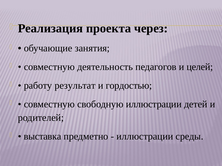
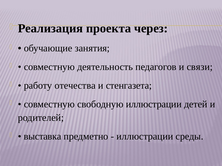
целей: целей -> связи
результат: результат -> отечества
гордостью: гордостью -> стенгазета
